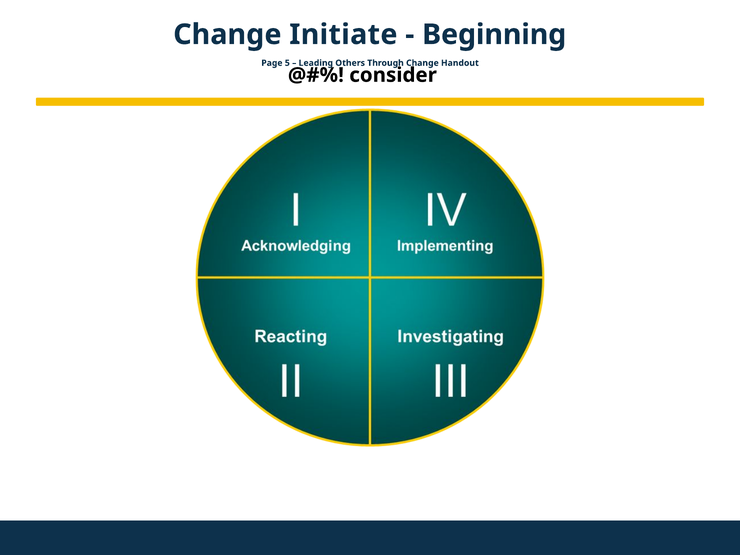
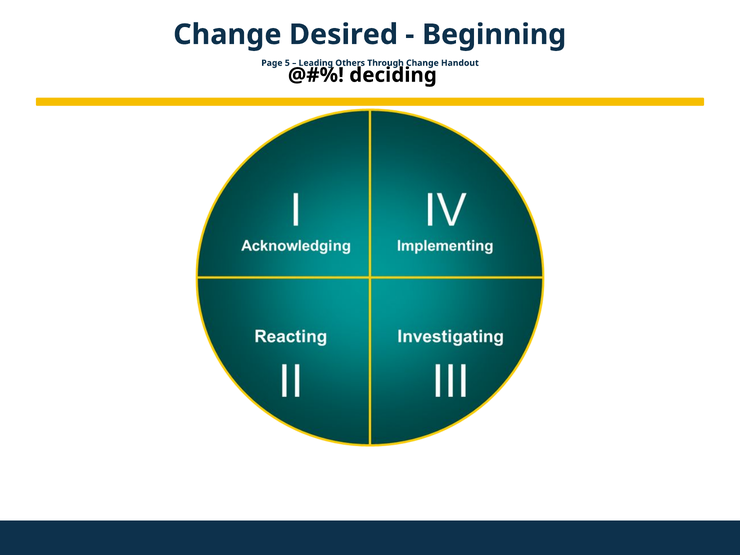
Initiate: Initiate -> Desired
consider: consider -> deciding
